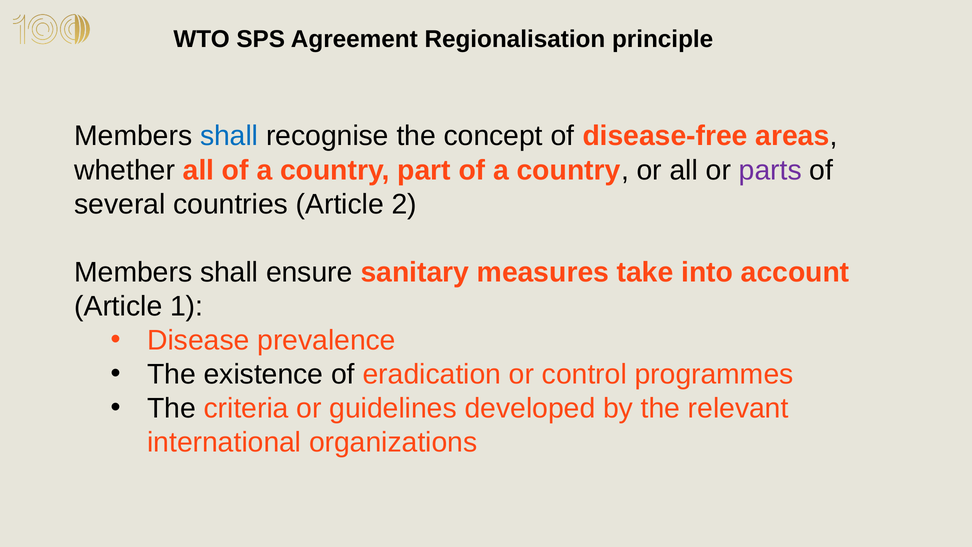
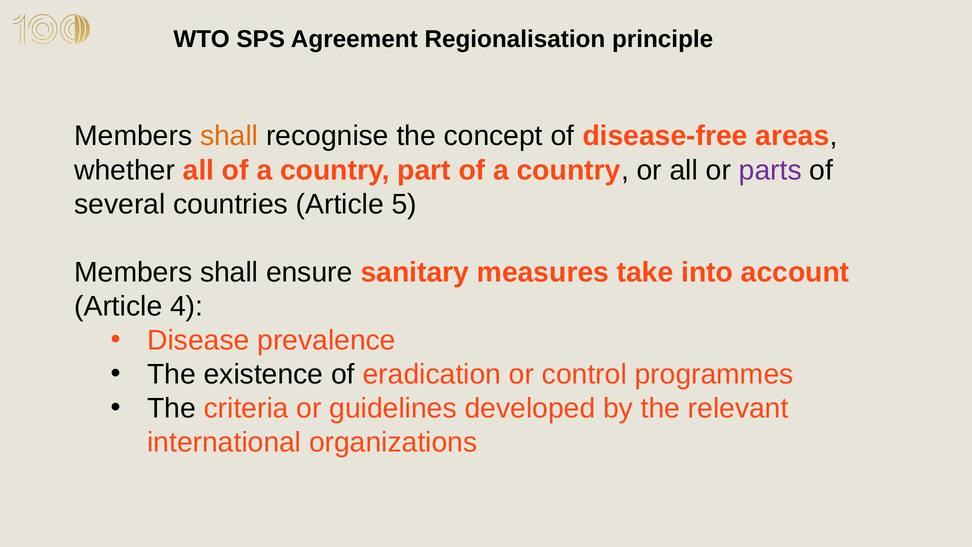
shall at (229, 136) colour: blue -> orange
2: 2 -> 5
1: 1 -> 4
